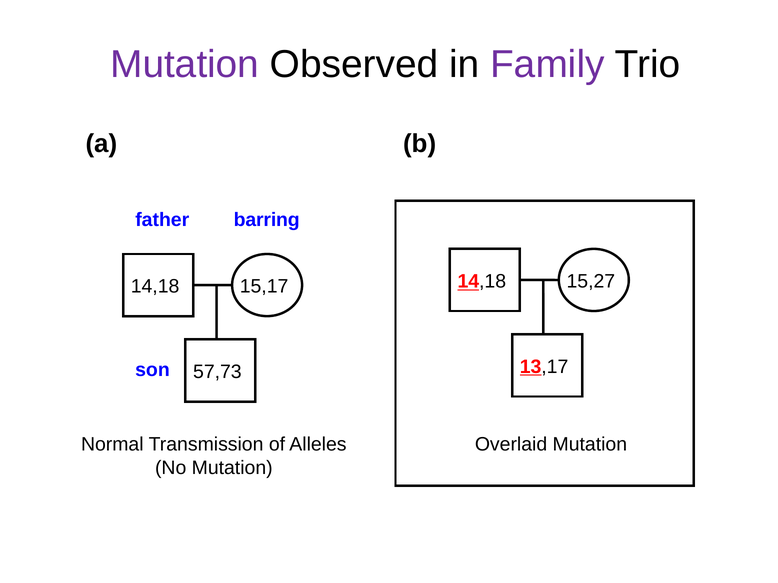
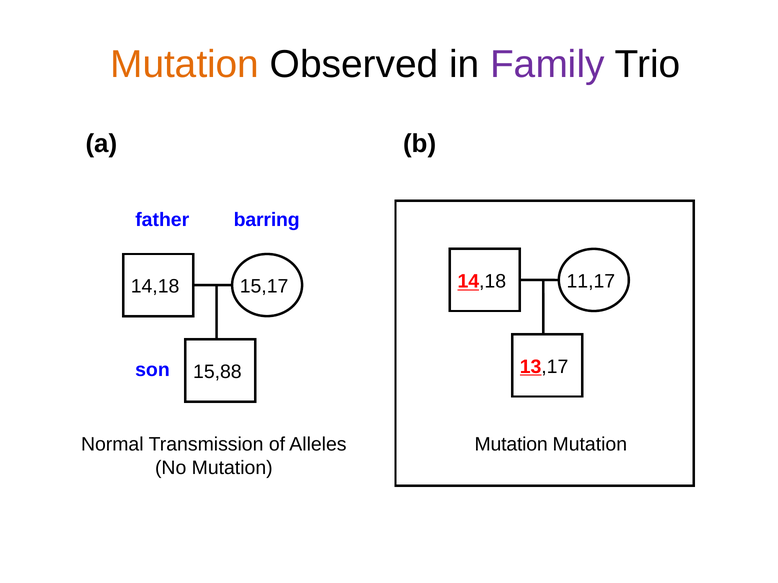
Mutation at (185, 64) colour: purple -> orange
15,27: 15,27 -> 11,17
57,73: 57,73 -> 15,88
Overlaid at (511, 445): Overlaid -> Mutation
